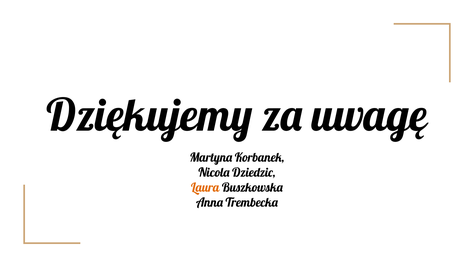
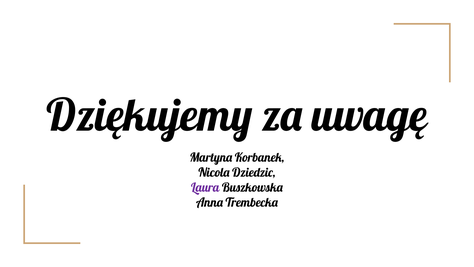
Laura colour: orange -> purple
